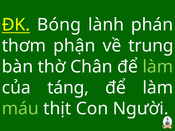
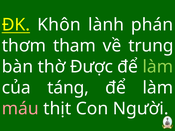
Bóng: Bóng -> Khôn
phận: phận -> tham
Chân: Chân -> Được
máu colour: light green -> pink
